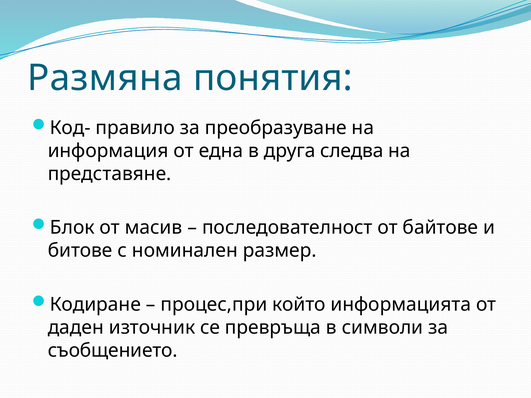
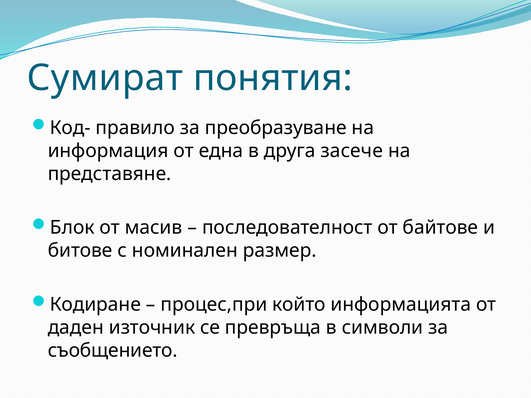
Размяна: Размяна -> Сумират
следва: следва -> засече
